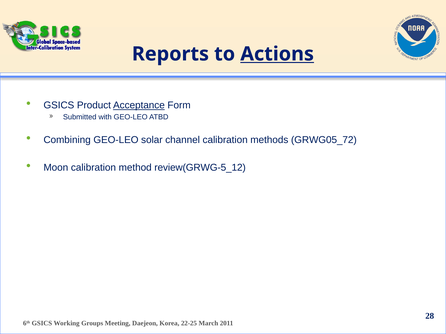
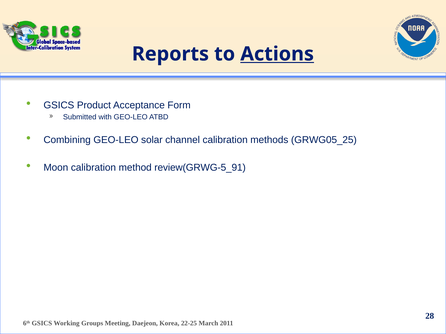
Acceptance underline: present -> none
GRWG05_72: GRWG05_72 -> GRWG05_25
review(GRWG-5_12: review(GRWG-5_12 -> review(GRWG-5_91
